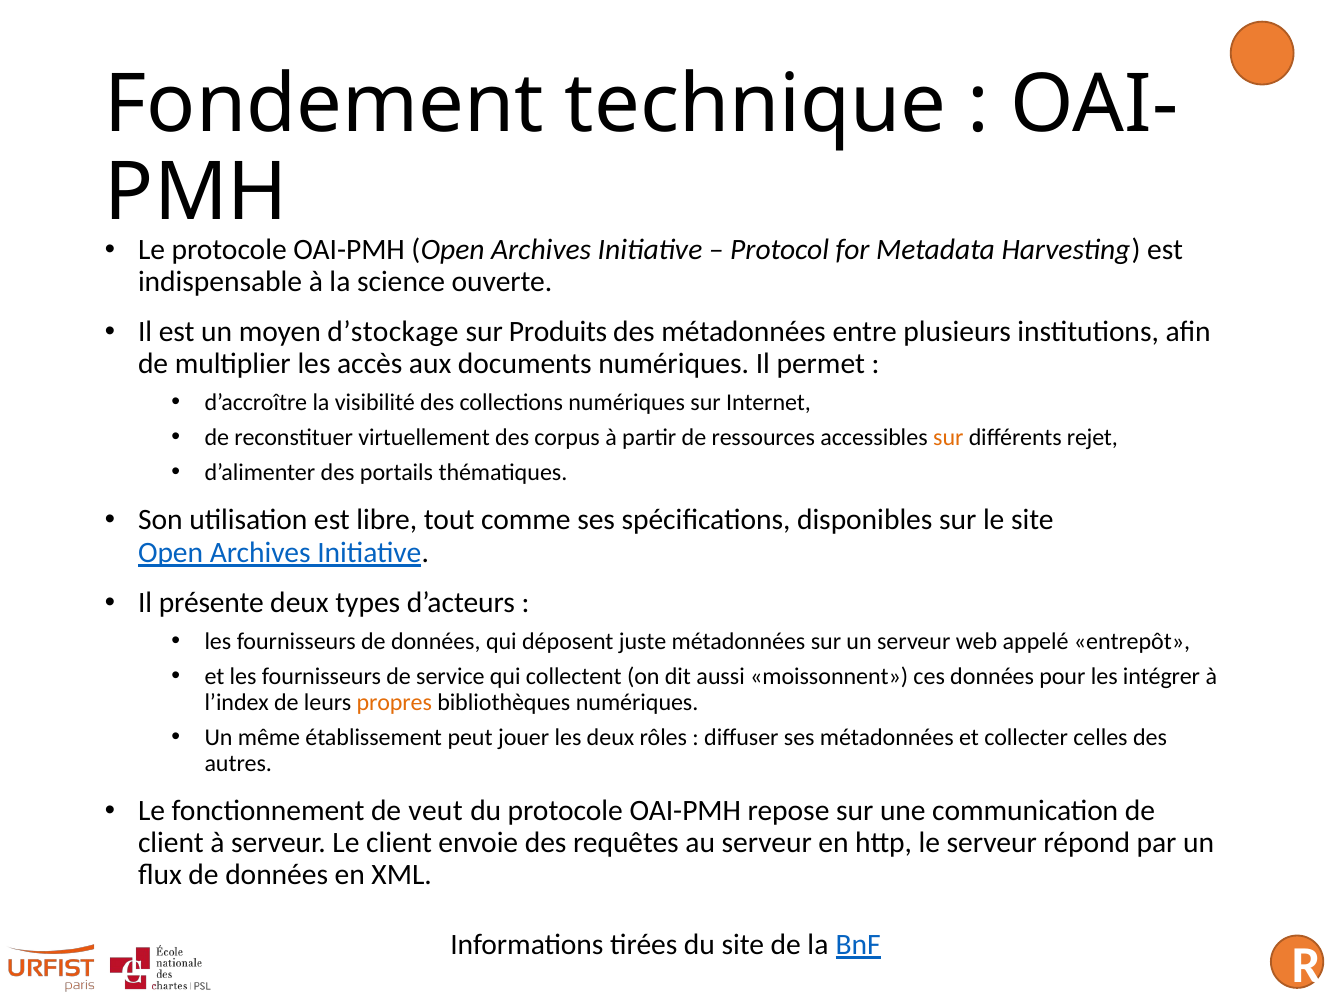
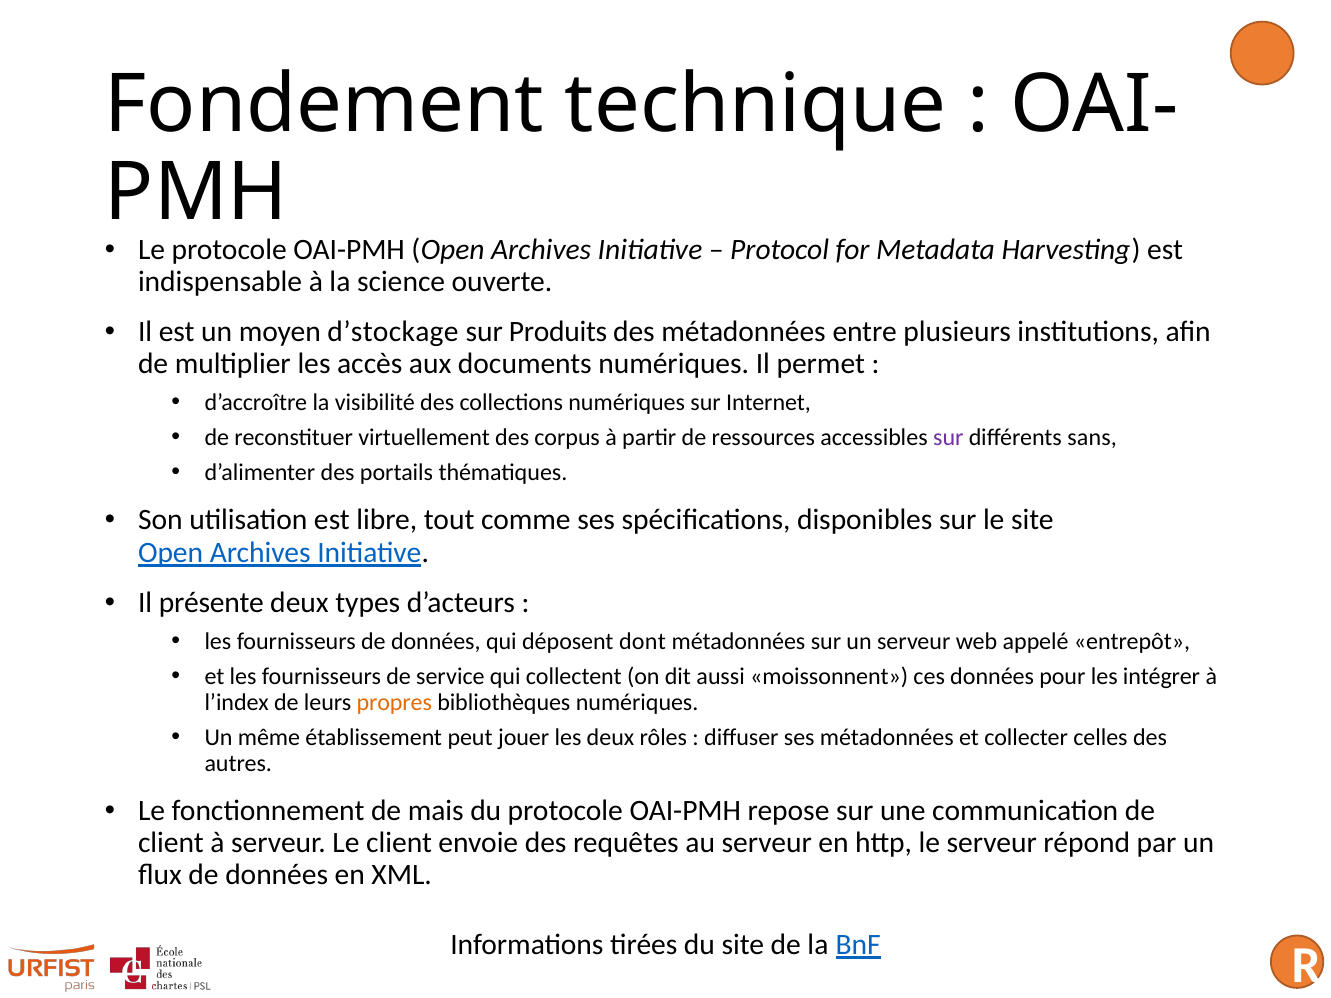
sur at (948, 437) colour: orange -> purple
rejet: rejet -> sans
juste: juste -> dont
veut: veut -> mais
